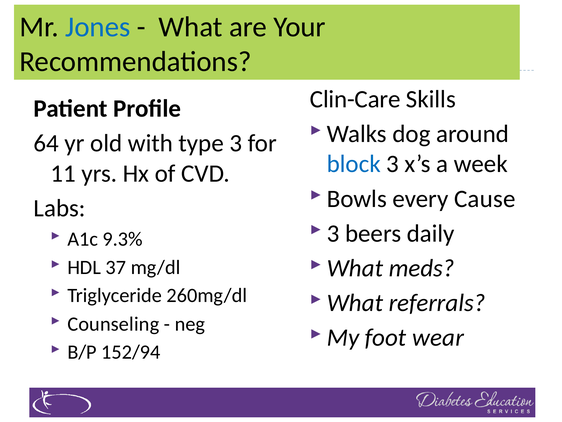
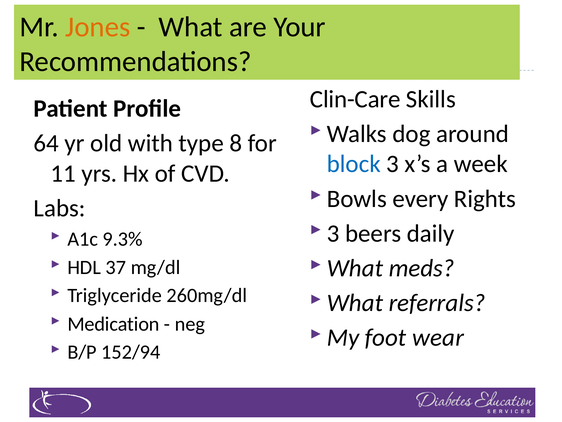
Jones colour: blue -> orange
type 3: 3 -> 8
Cause: Cause -> Rights
Counseling: Counseling -> Medication
